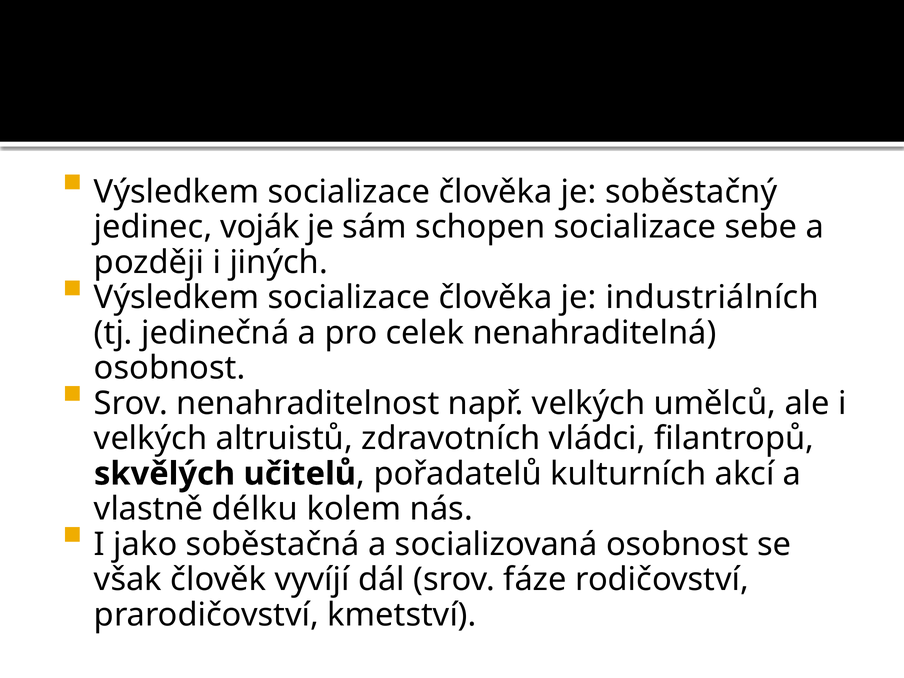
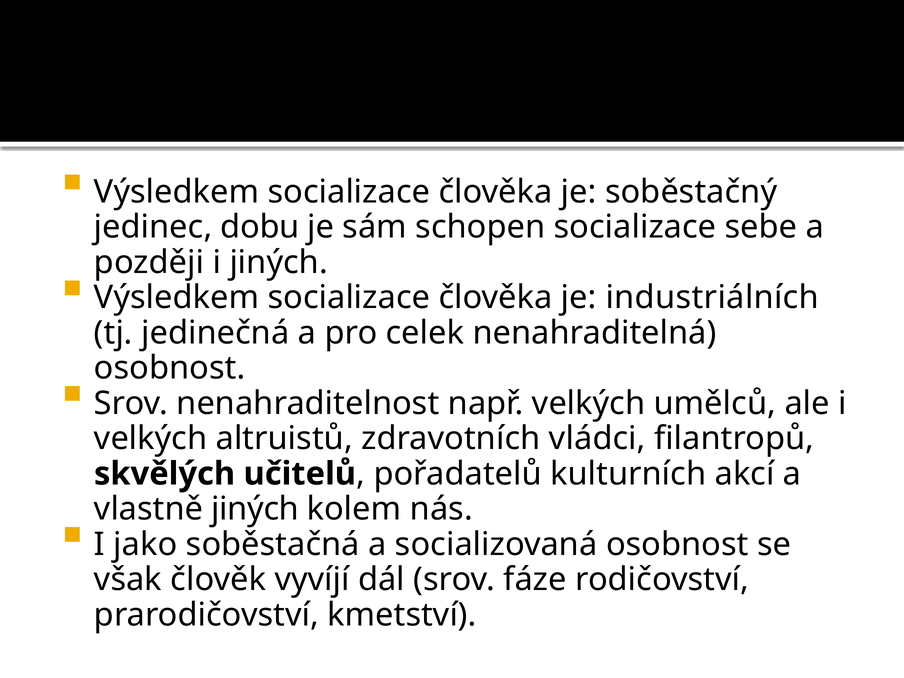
voják: voják -> dobu
vlastně délku: délku -> jiných
